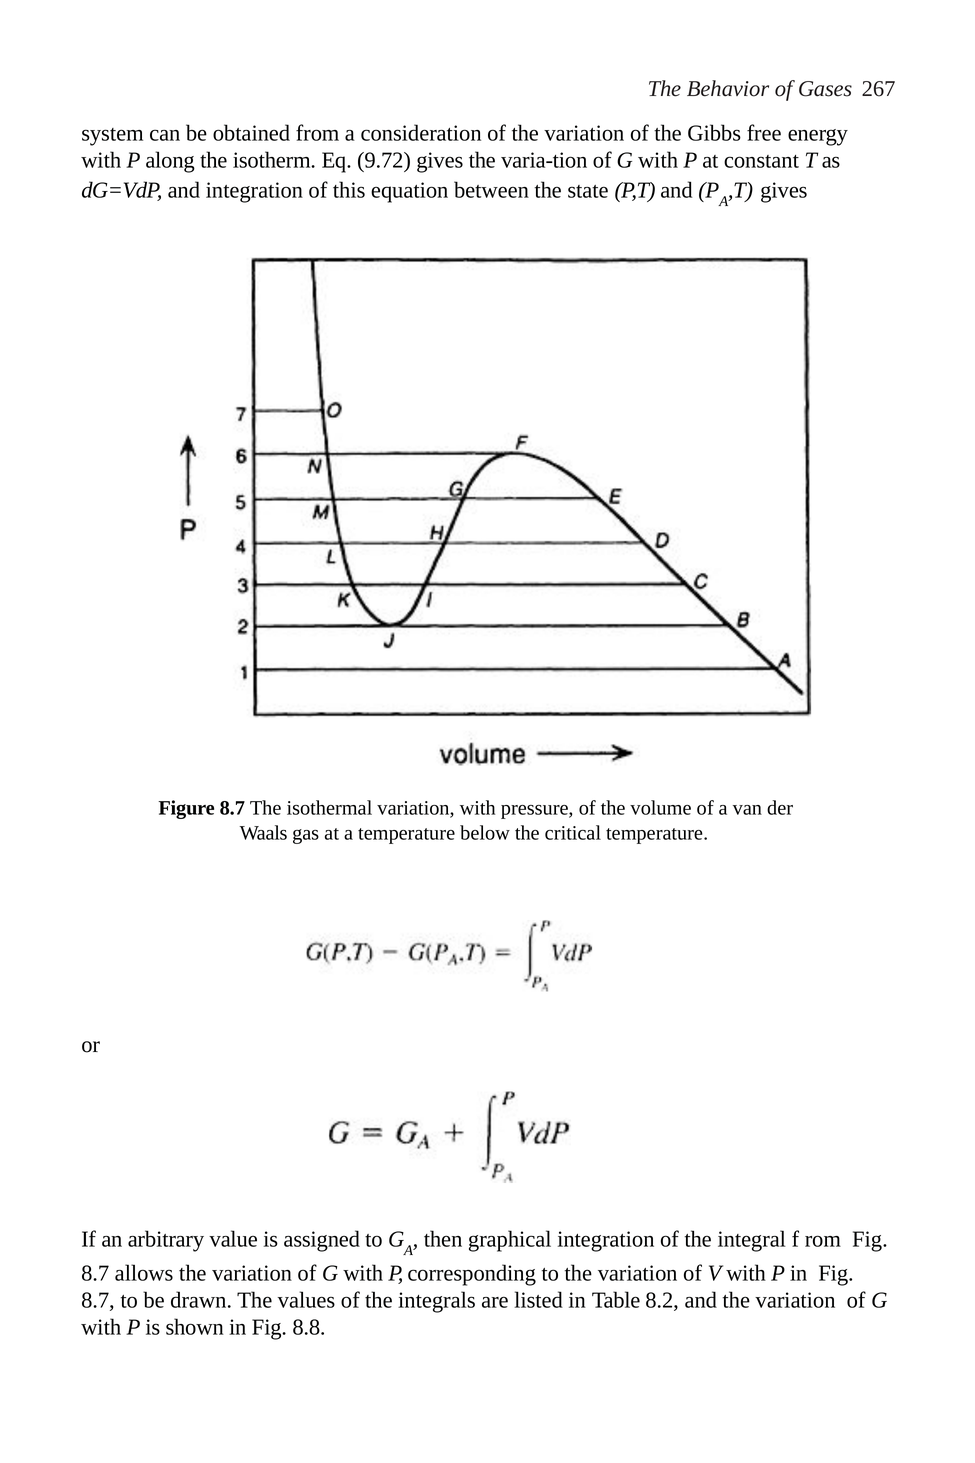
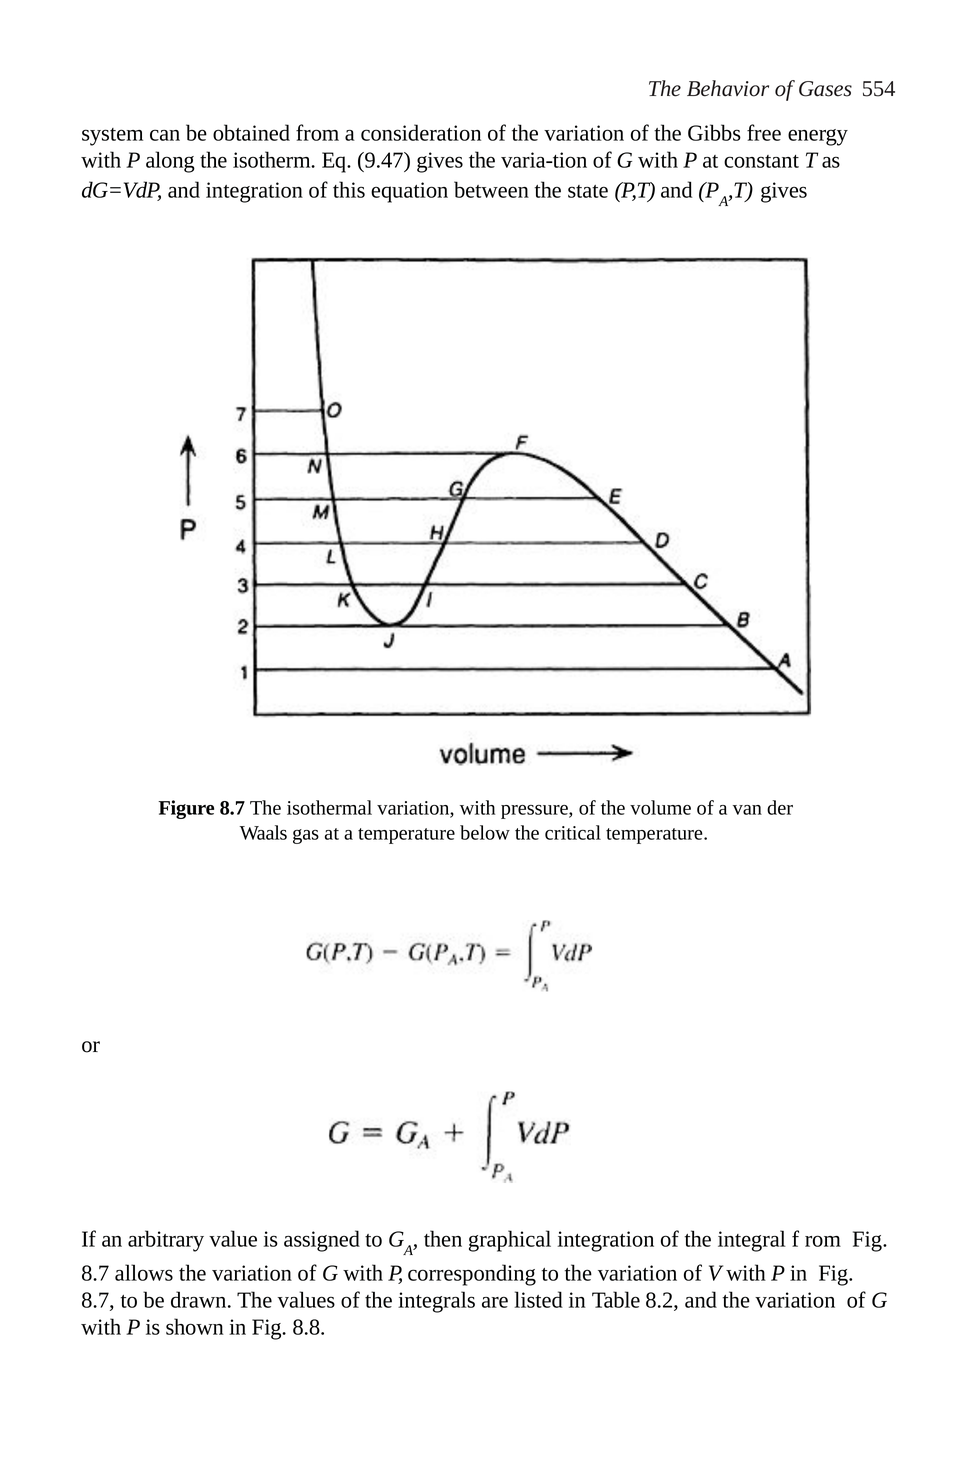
267: 267 -> 554
9.72: 9.72 -> 9.47
